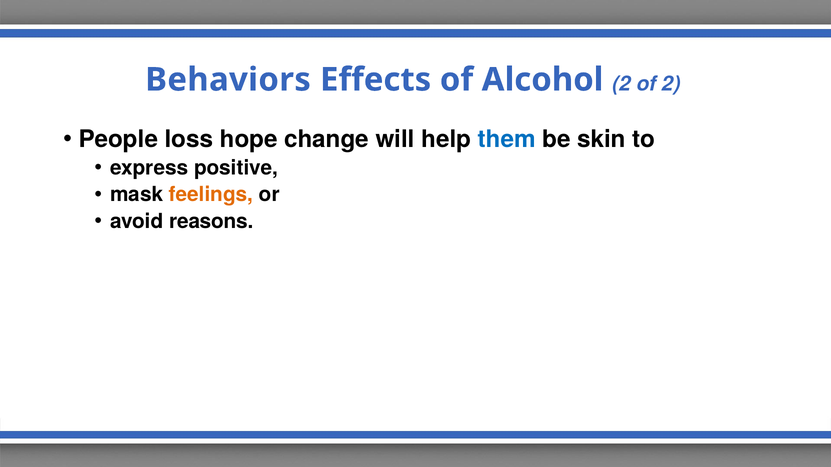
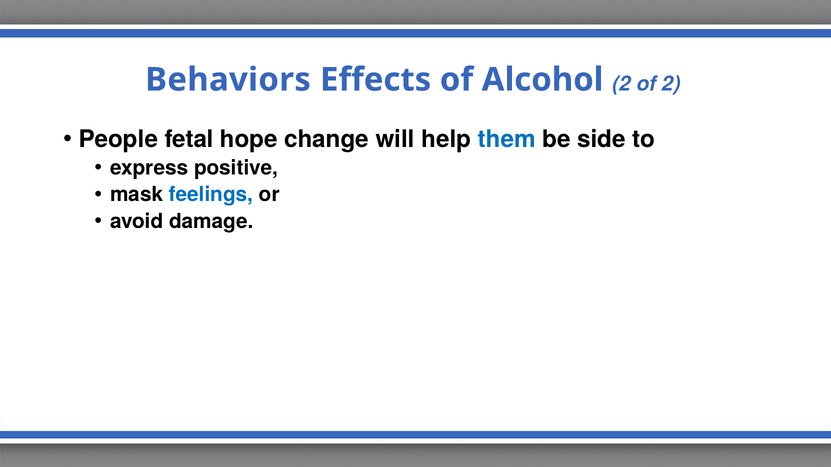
loss: loss -> fetal
skin: skin -> side
feelings colour: orange -> blue
reasons: reasons -> damage
